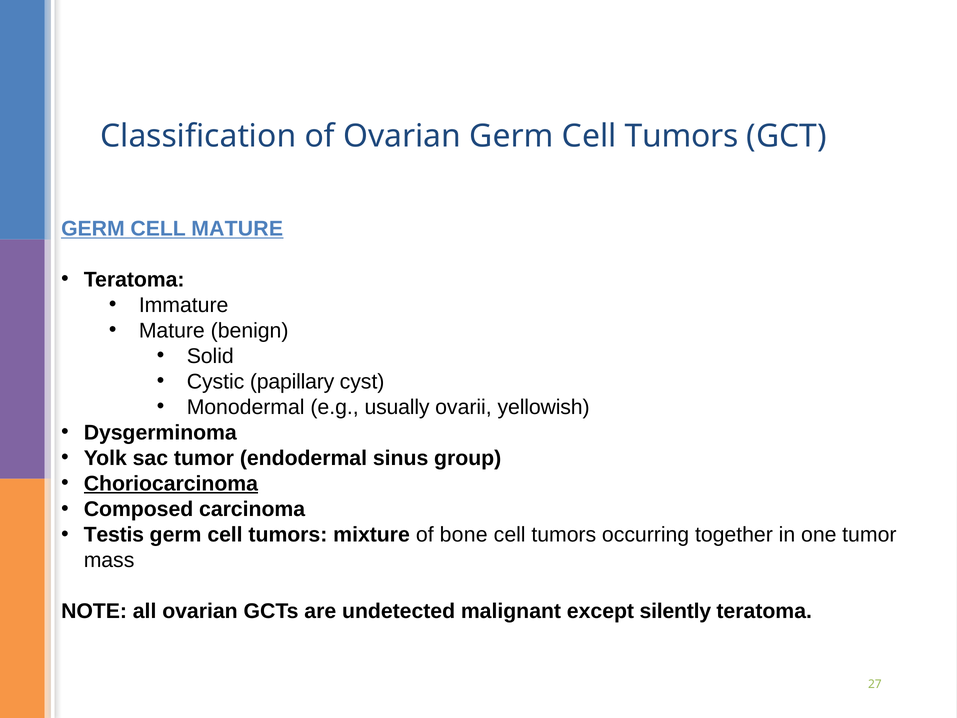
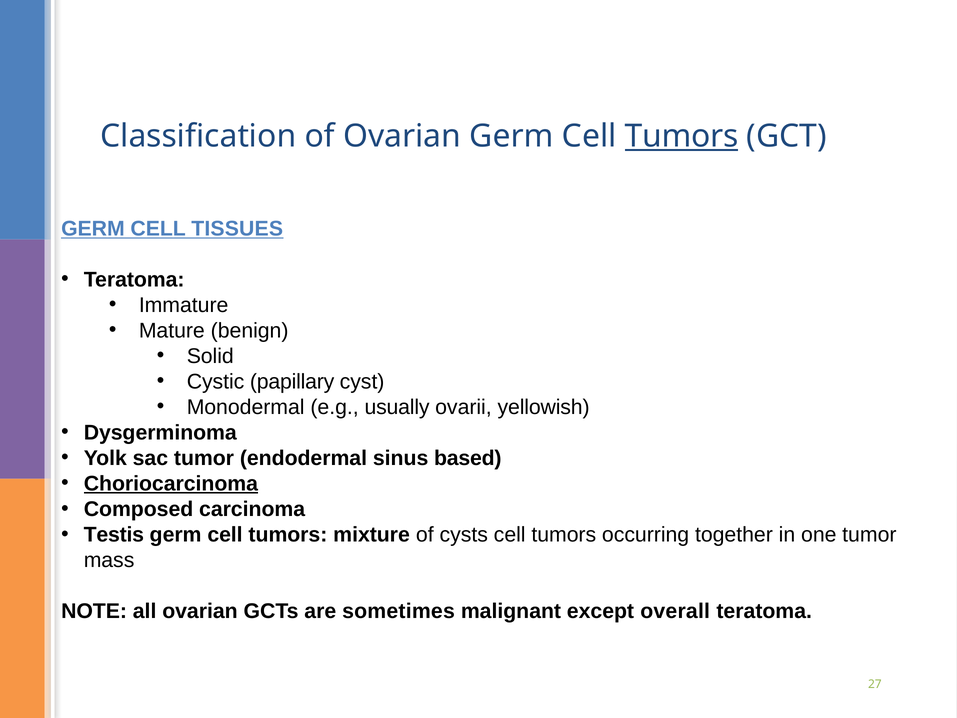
Tumors at (682, 136) underline: none -> present
CELL MATURE: MATURE -> TISSUES
group: group -> based
bone: bone -> cysts
undetected: undetected -> sometimes
silently: silently -> overall
